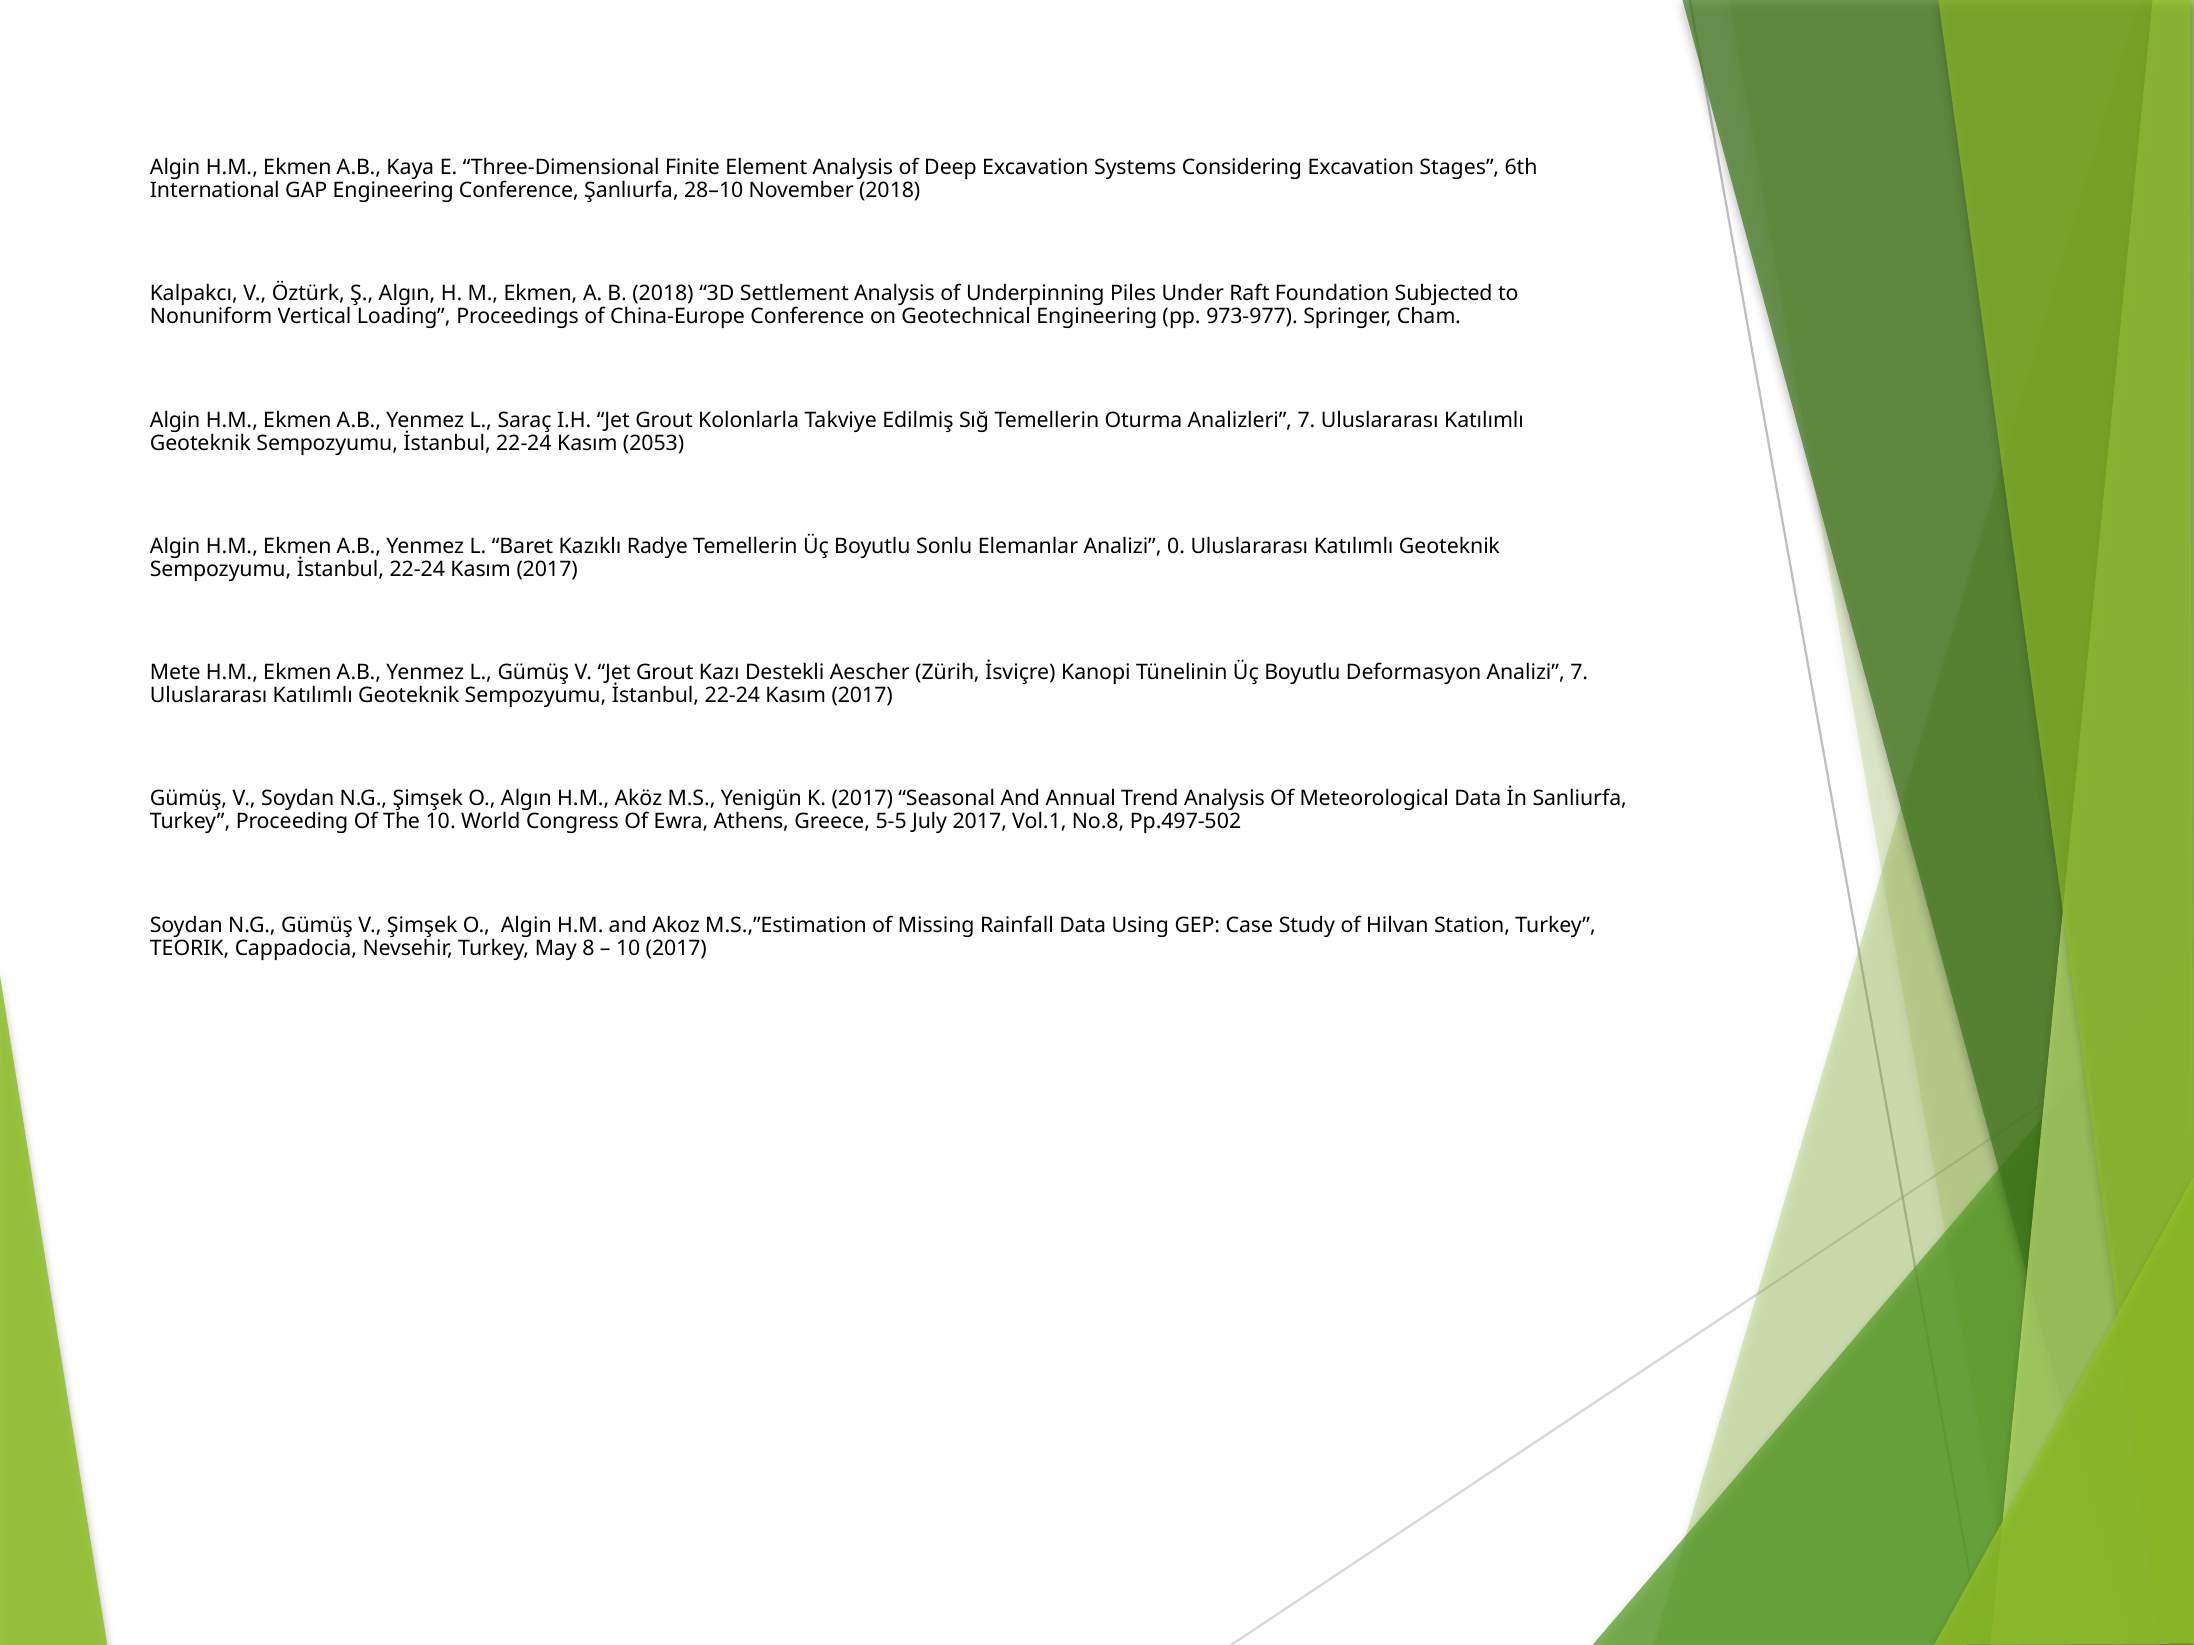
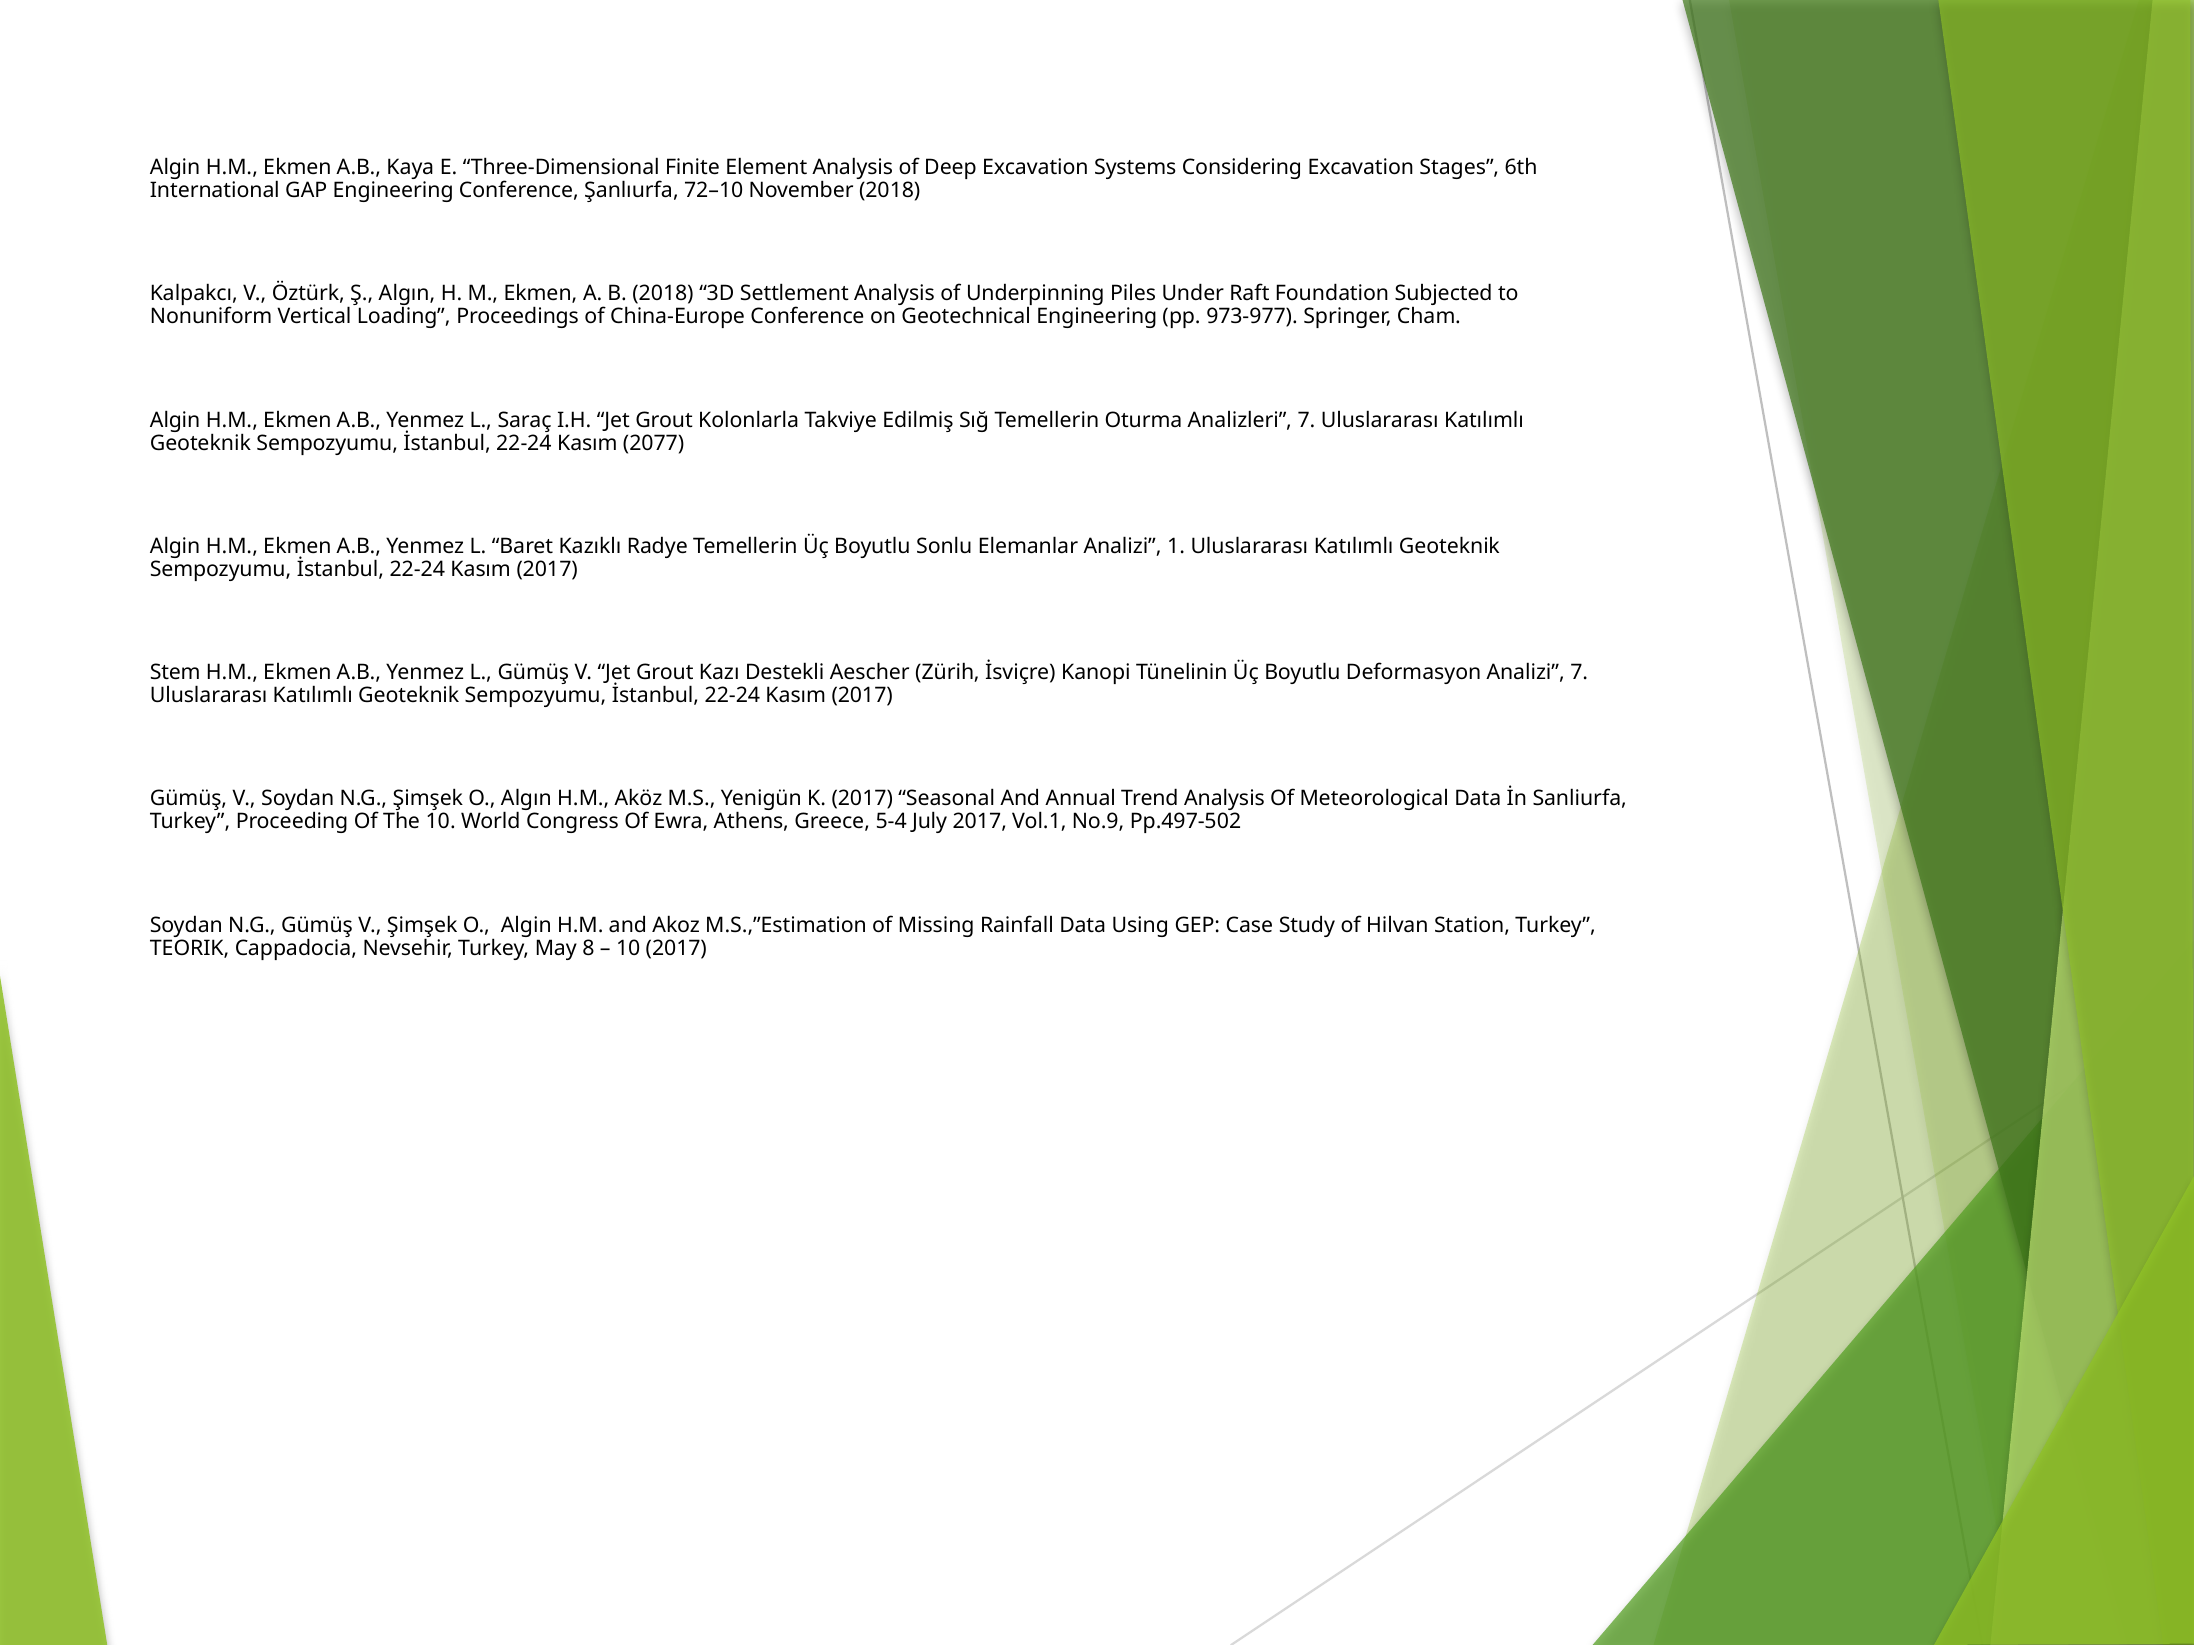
28–10: 28–10 -> 72–10
2053: 2053 -> 2077
0: 0 -> 1
Mete: Mete -> Stem
5-5: 5-5 -> 5-4
No.8: No.8 -> No.9
